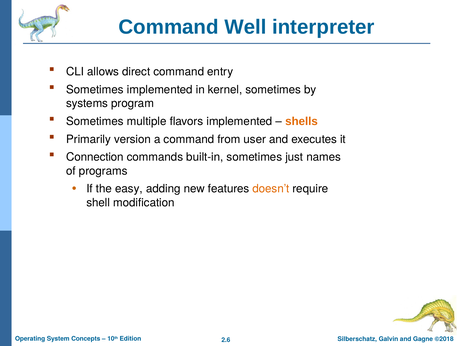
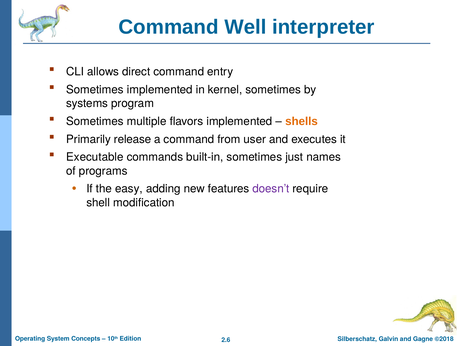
version: version -> release
Connection: Connection -> Executable
doesn’t colour: orange -> purple
